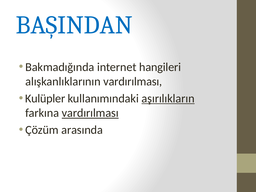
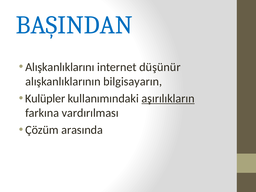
Bakmadığında: Bakmadığında -> Alışkanlıklarını
hangileri: hangileri -> düşünür
alışkanlıklarının vardırılması: vardırılması -> bilgisayarın
vardırılması at (90, 113) underline: present -> none
